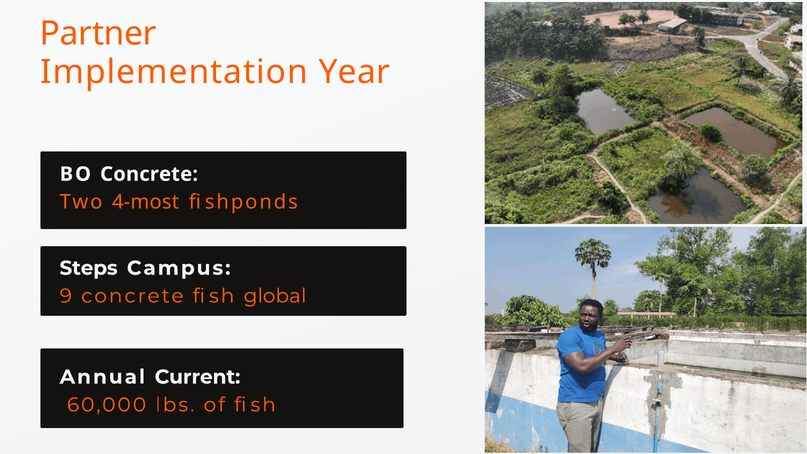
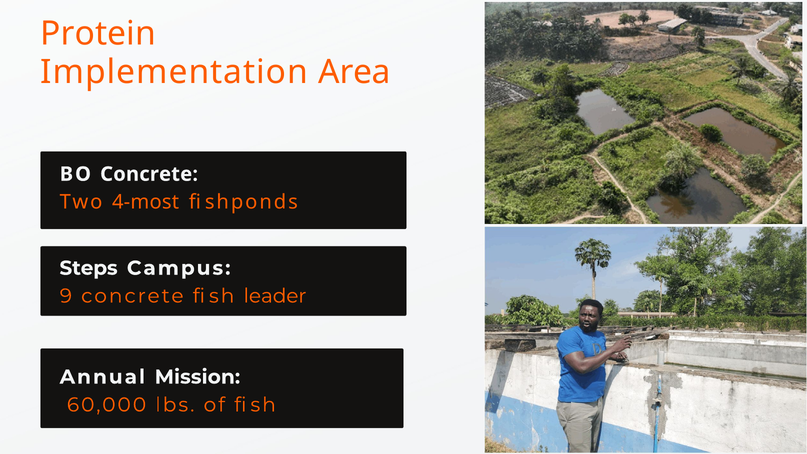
Partner: Partner -> Protein
Year: Year -> Area
global: global -> leader
Current: Current -> Mission
